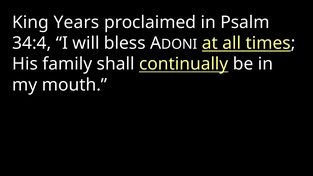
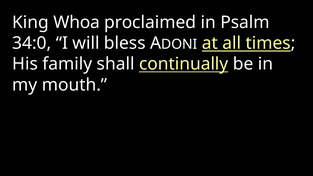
Years: Years -> Whoa
34:4: 34:4 -> 34:0
